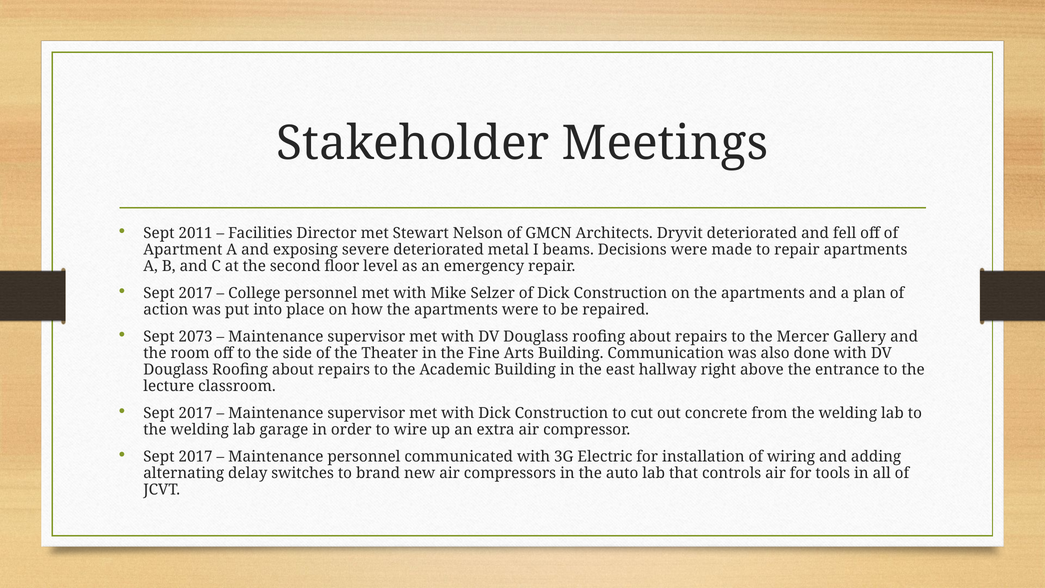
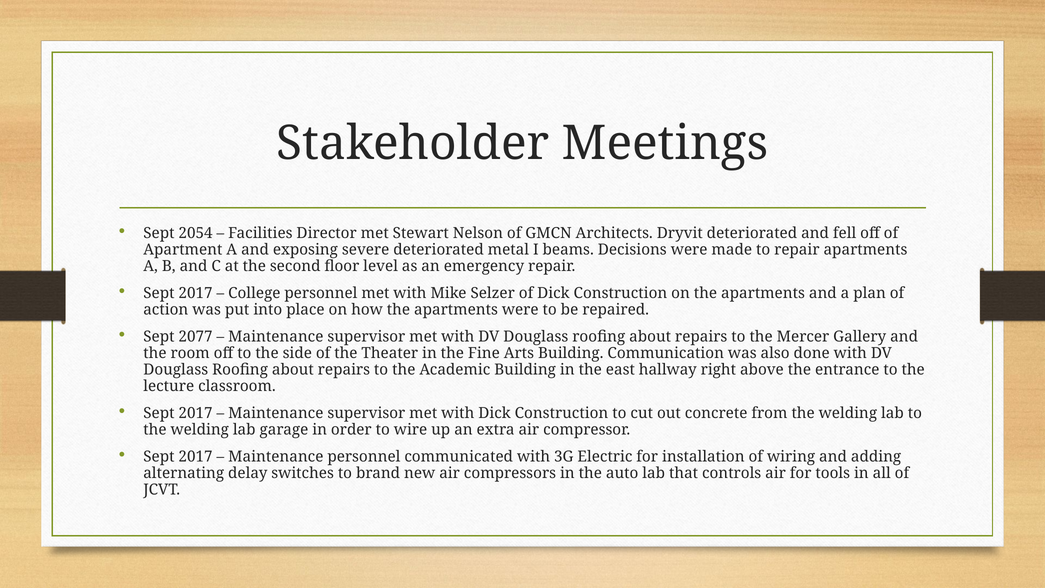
2011: 2011 -> 2054
2073: 2073 -> 2077
